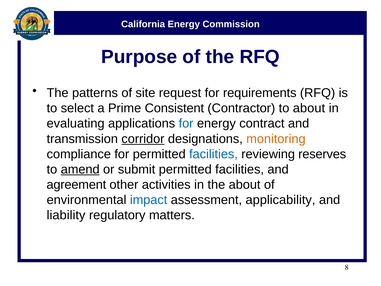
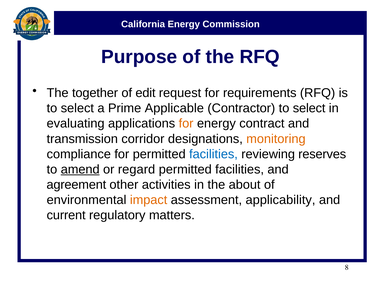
patterns: patterns -> together
site: site -> edit
Consistent: Consistent -> Applicable
Contractor to about: about -> select
for at (186, 123) colour: blue -> orange
corridor underline: present -> none
submit: submit -> regard
impact colour: blue -> orange
liability: liability -> current
